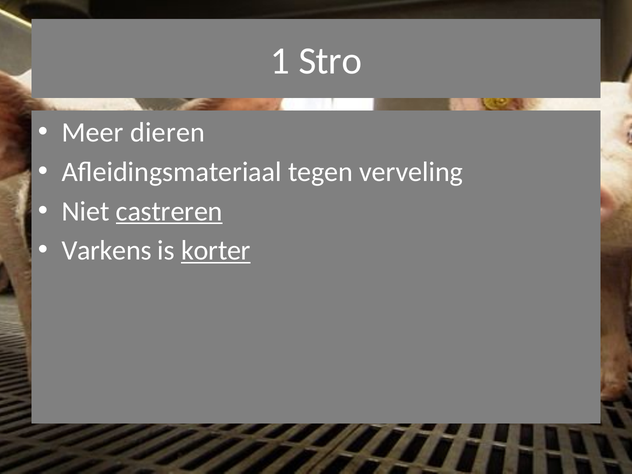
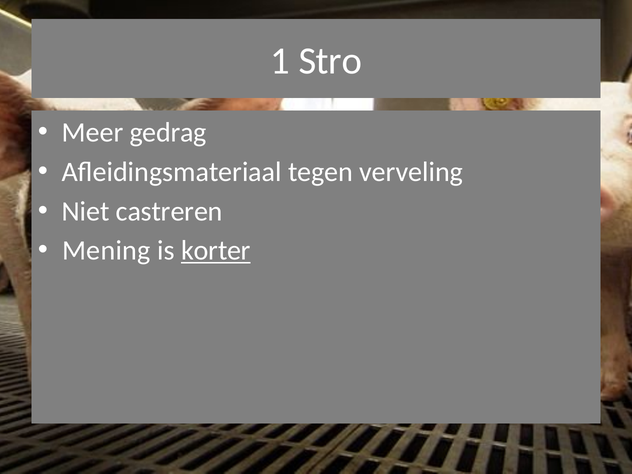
dieren: dieren -> gedrag
castreren underline: present -> none
Varkens: Varkens -> Mening
